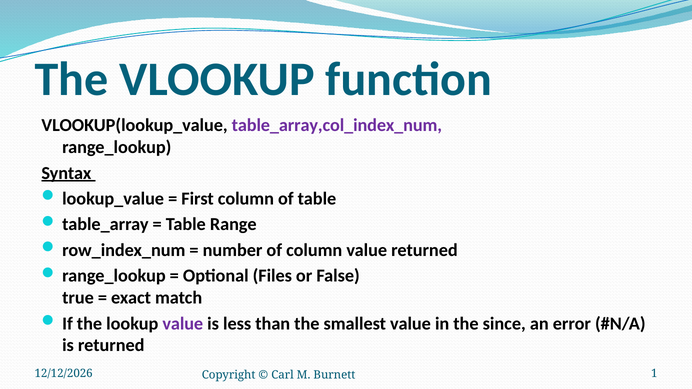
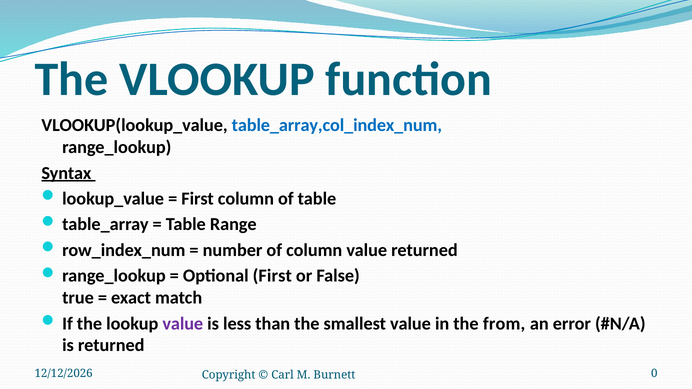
table_array,col_index_num colour: purple -> blue
Optional Files: Files -> First
since: since -> from
1: 1 -> 0
